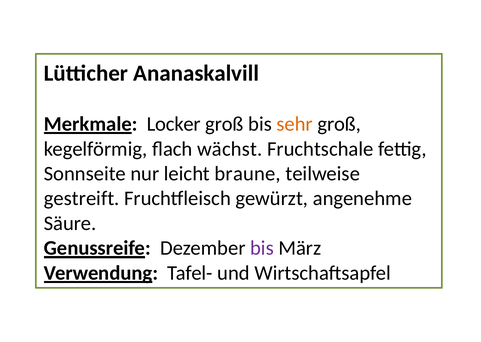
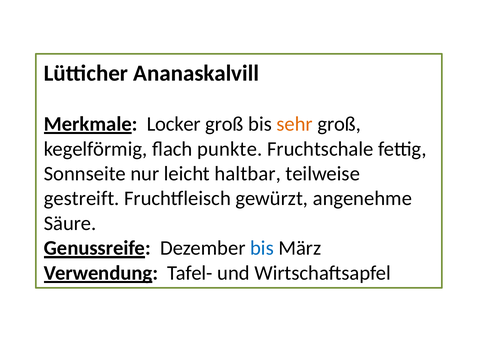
wächst: wächst -> punkte
braune: braune -> haltbar
bis at (262, 248) colour: purple -> blue
